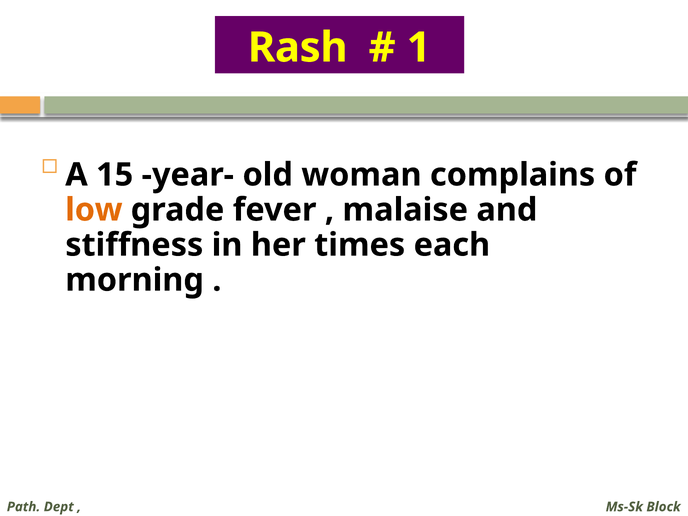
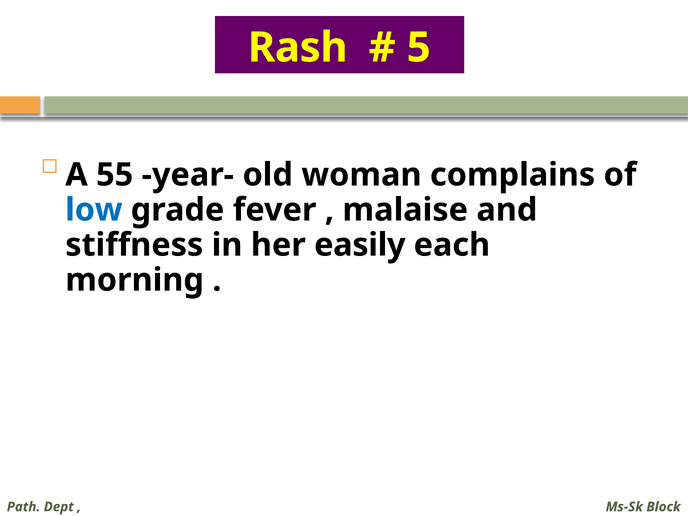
1: 1 -> 5
15: 15 -> 55
low colour: orange -> blue
times: times -> easily
